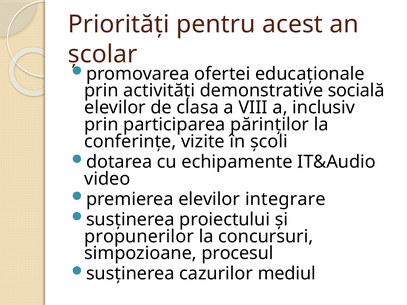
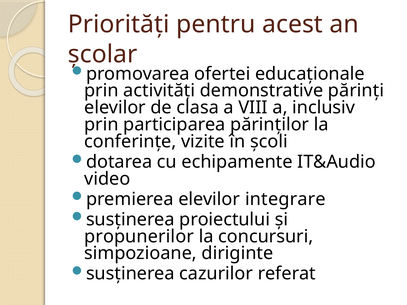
socială: socială -> părinți
procesul: procesul -> diriginte
mediul: mediul -> referat
